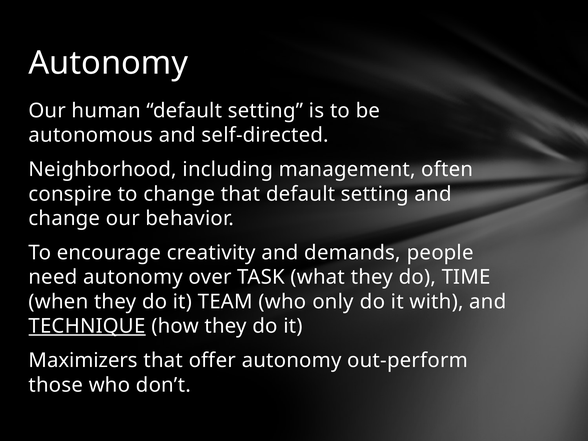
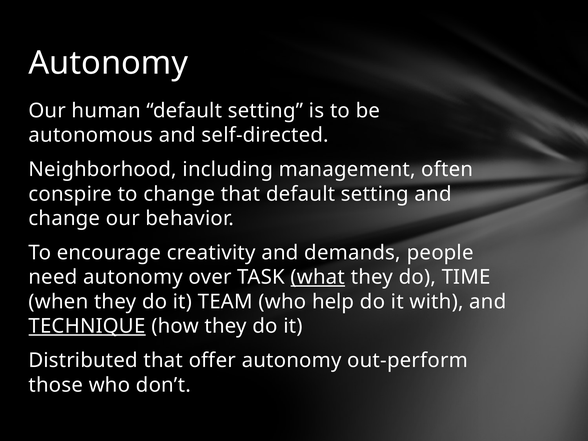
what underline: none -> present
only: only -> help
Maximizers: Maximizers -> Distributed
